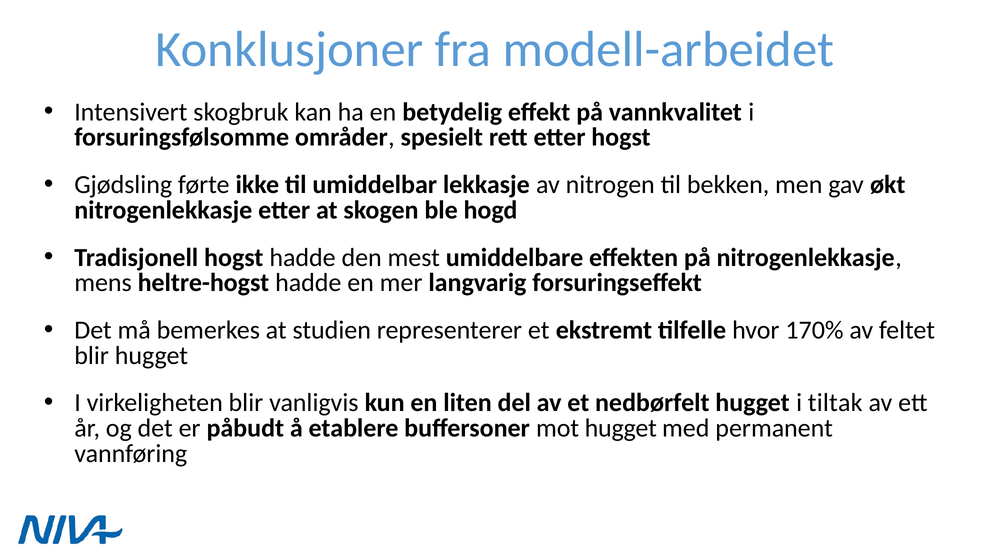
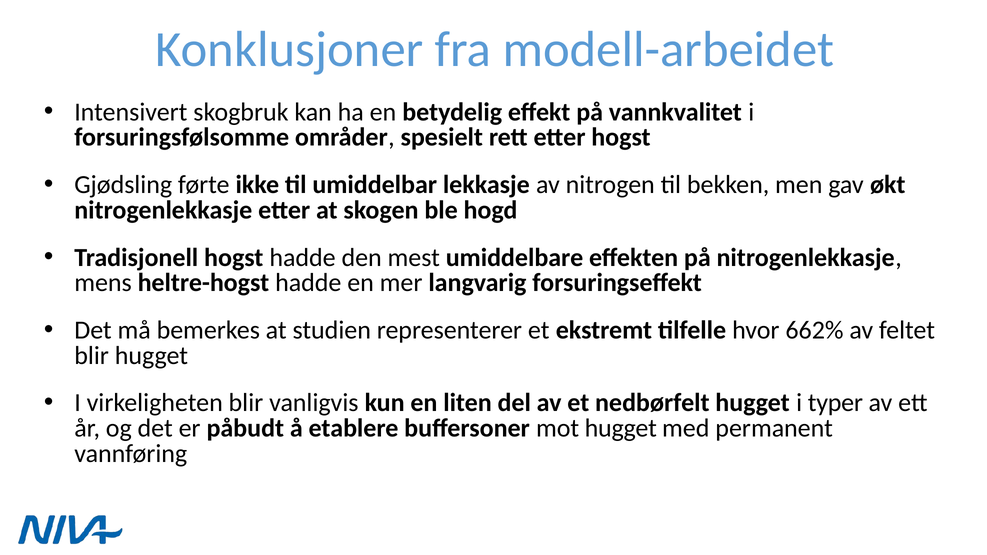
170%: 170% -> 662%
tiltak: tiltak -> typer
